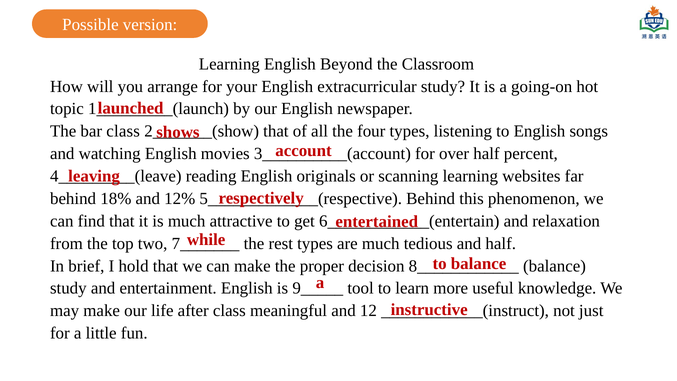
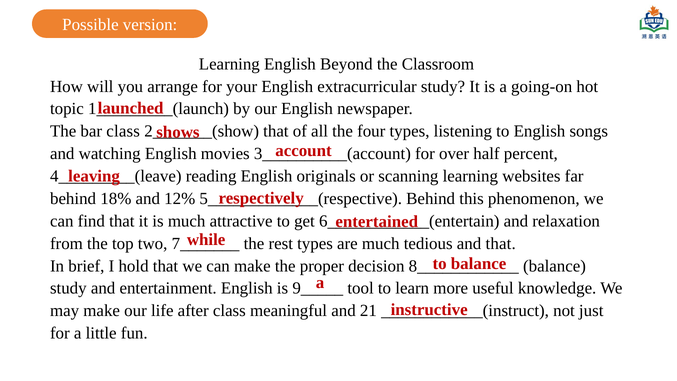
and half: half -> that
12: 12 -> 21
